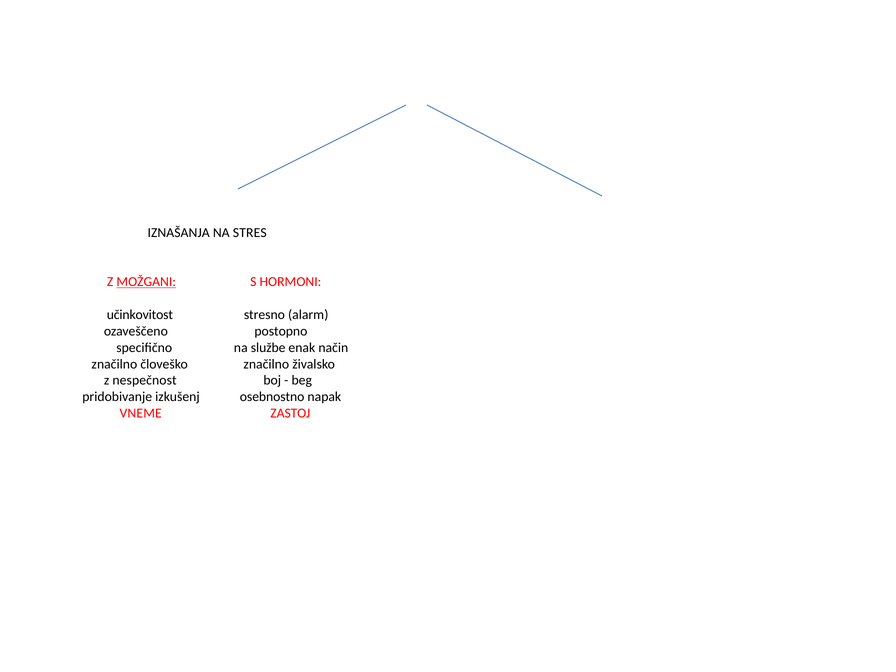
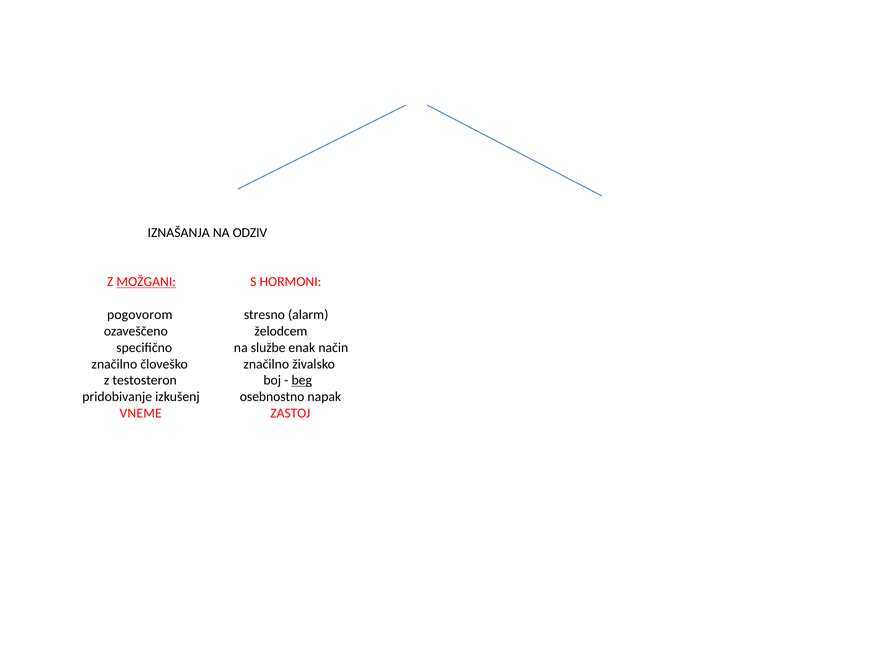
STRES: STRES -> ODZIV
učinkovitost: učinkovitost -> pogovorom
postopno: postopno -> želodcem
nespečnost: nespečnost -> testosteron
beg underline: none -> present
